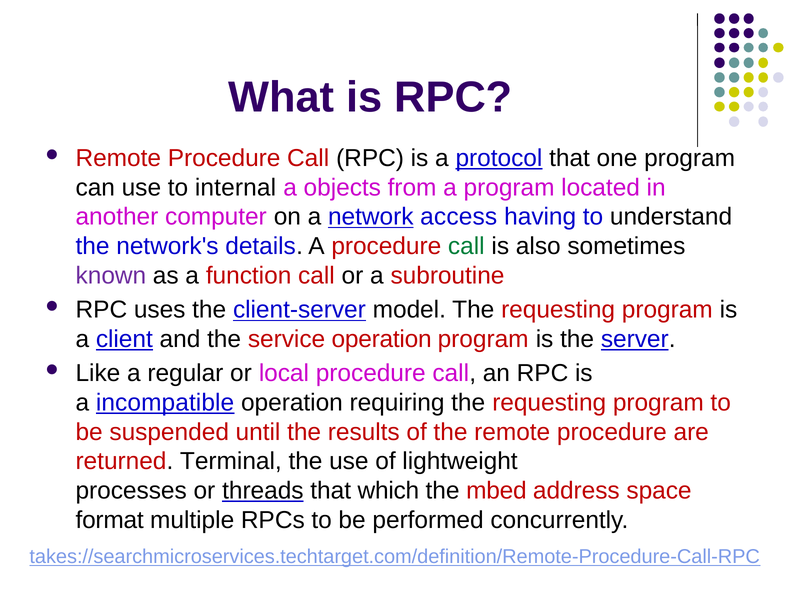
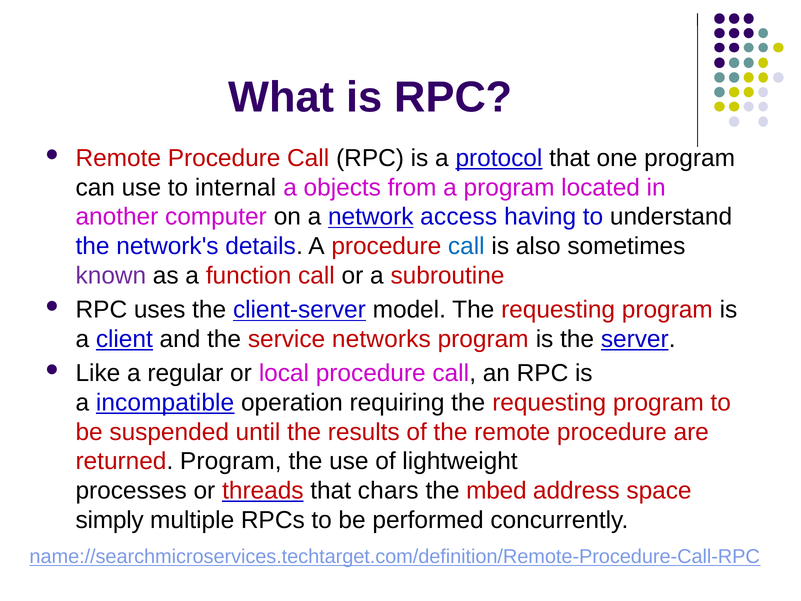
call at (466, 246) colour: green -> blue
service operation: operation -> networks
returned Terminal: Terminal -> Program
threads colour: black -> red
which: which -> chars
format: format -> simply
takes://searchmicroservices.techtarget.com/definition/Remote-Procedure-Call-RPC: takes://searchmicroservices.techtarget.com/definition/Remote-Procedure-Call-RPC -> name://searchmicroservices.techtarget.com/definition/Remote-Procedure-Call-RPC
